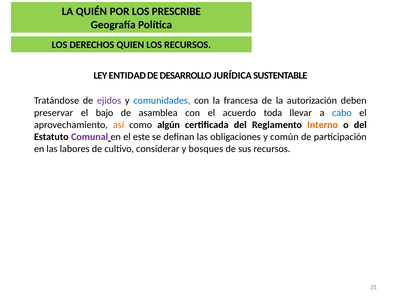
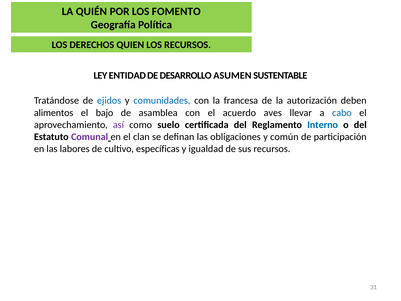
PRESCRIBE: PRESCRIBE -> FOMENTO
JURÍDICA: JURÍDICA -> ASUMEN
ejidos colour: purple -> blue
preservar: preservar -> alimentos
toda: toda -> aves
así colour: orange -> purple
algún: algún -> suelo
Interno colour: orange -> blue
este: este -> clan
considerar: considerar -> específicas
bosques: bosques -> igualdad
